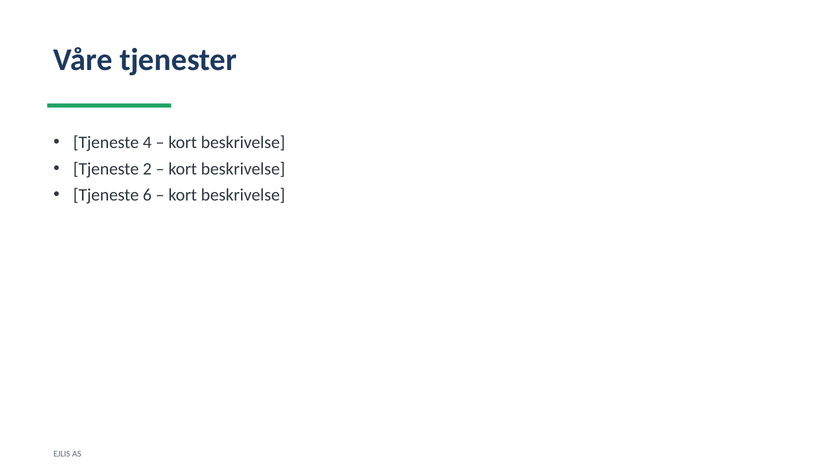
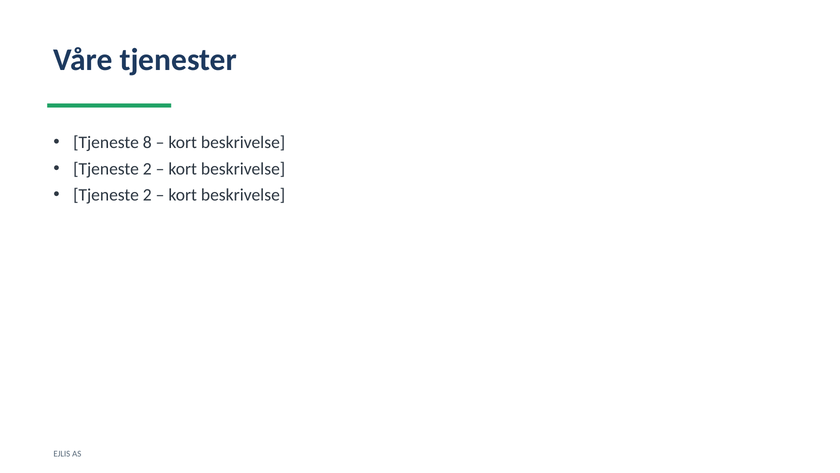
4: 4 -> 8
6 at (147, 195): 6 -> 2
